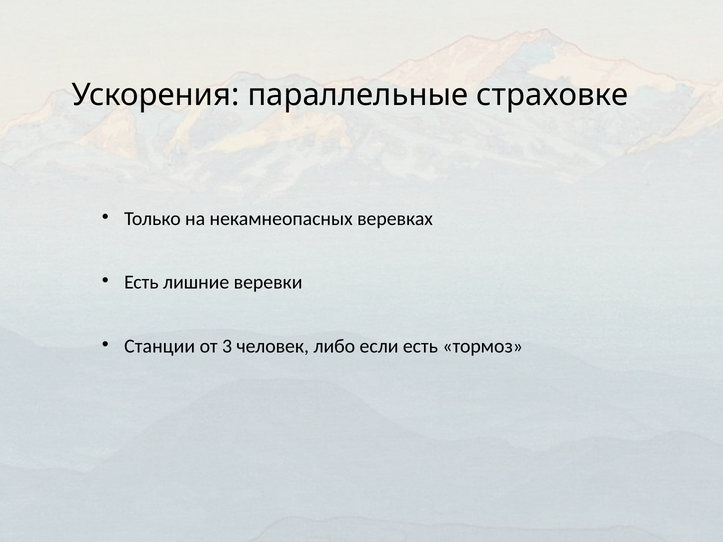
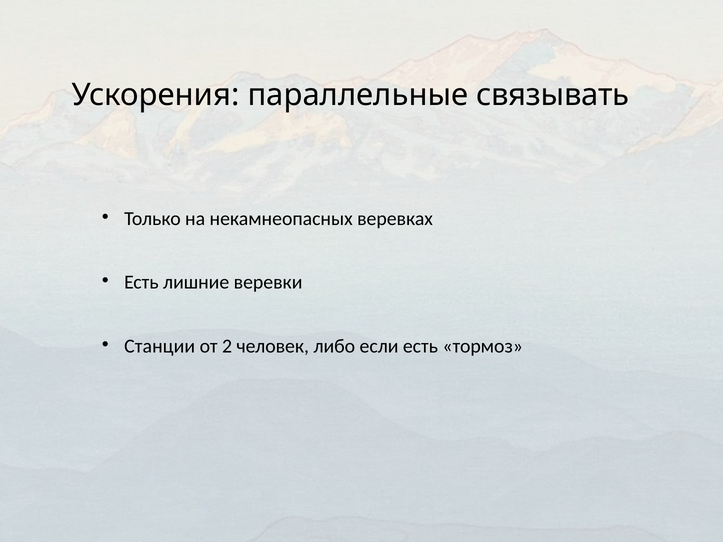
страховке: страховке -> связывать
3: 3 -> 2
